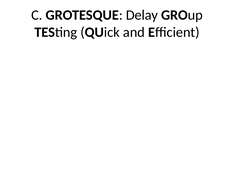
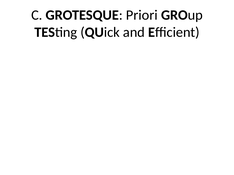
Delay: Delay -> Priori
